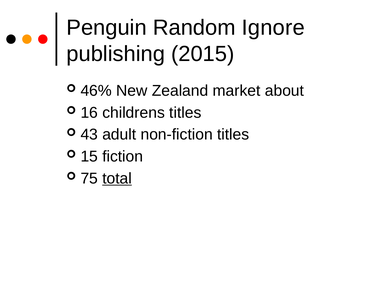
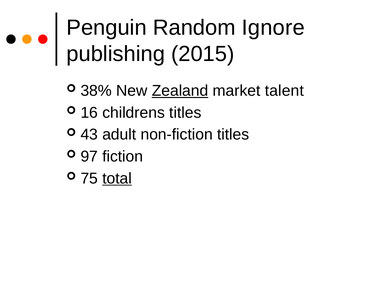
46%: 46% -> 38%
Zealand underline: none -> present
about: about -> talent
15: 15 -> 97
